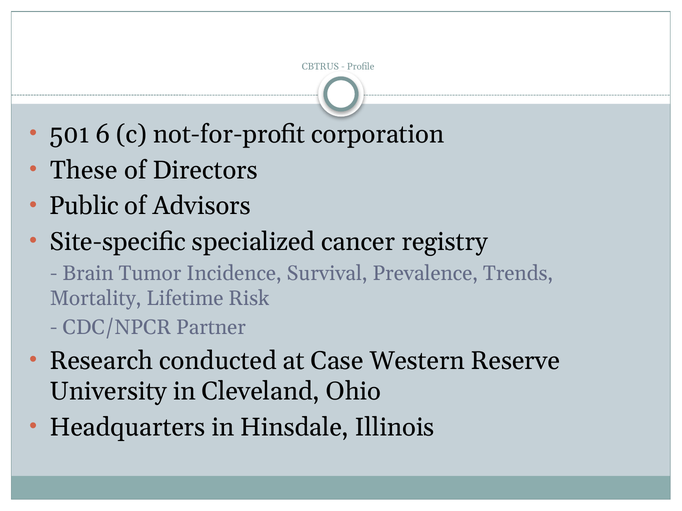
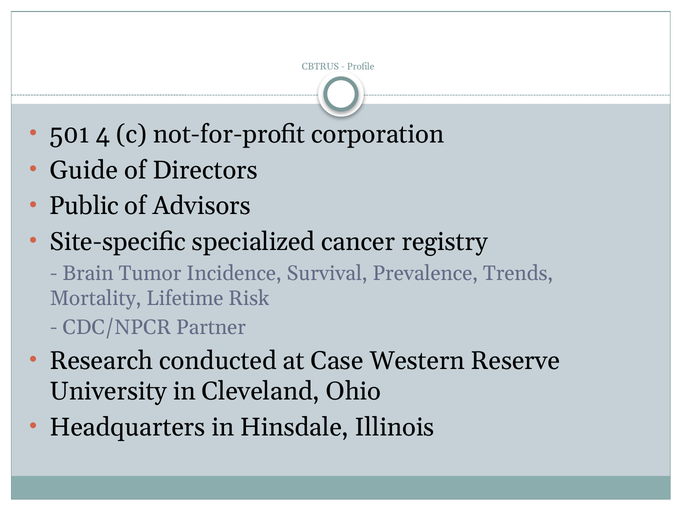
6: 6 -> 4
These: These -> Guide
